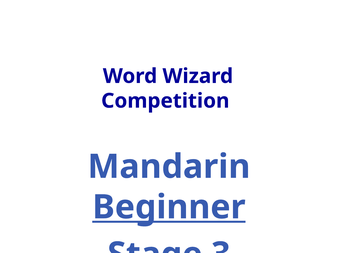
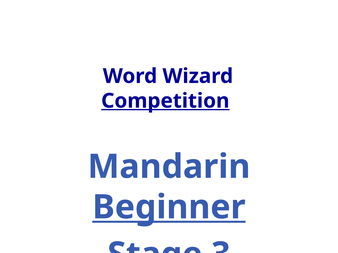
Competition underline: none -> present
